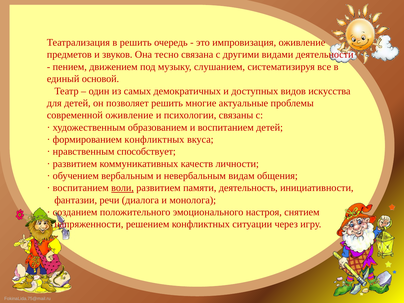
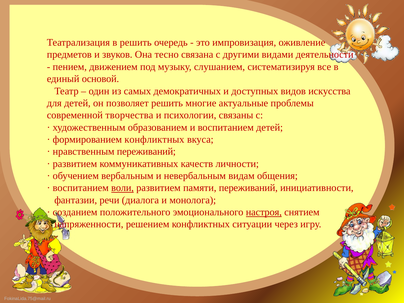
современной оживление: оживление -> творчества
нравственным способствует: способствует -> переживаний
памяти деятельность: деятельность -> переживаний
настроя underline: none -> present
